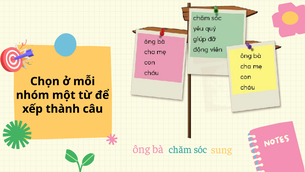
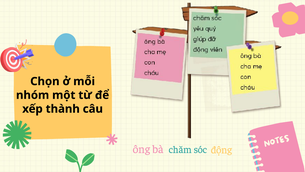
sung: sung -> động
